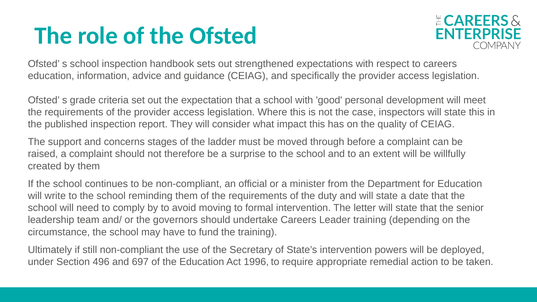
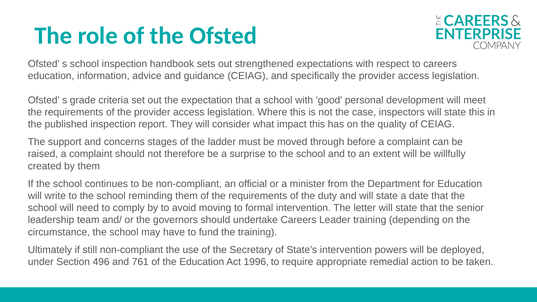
697: 697 -> 761
